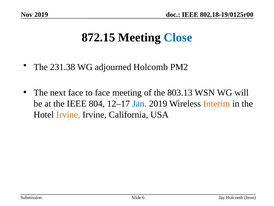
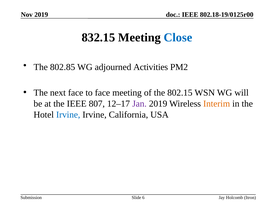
872.15: 872.15 -> 832.15
231.38: 231.38 -> 802.85
adjourned Holcomb: Holcomb -> Activities
803.13: 803.13 -> 802.15
804: 804 -> 807
Jan colour: blue -> purple
Irvine at (68, 114) colour: orange -> blue
